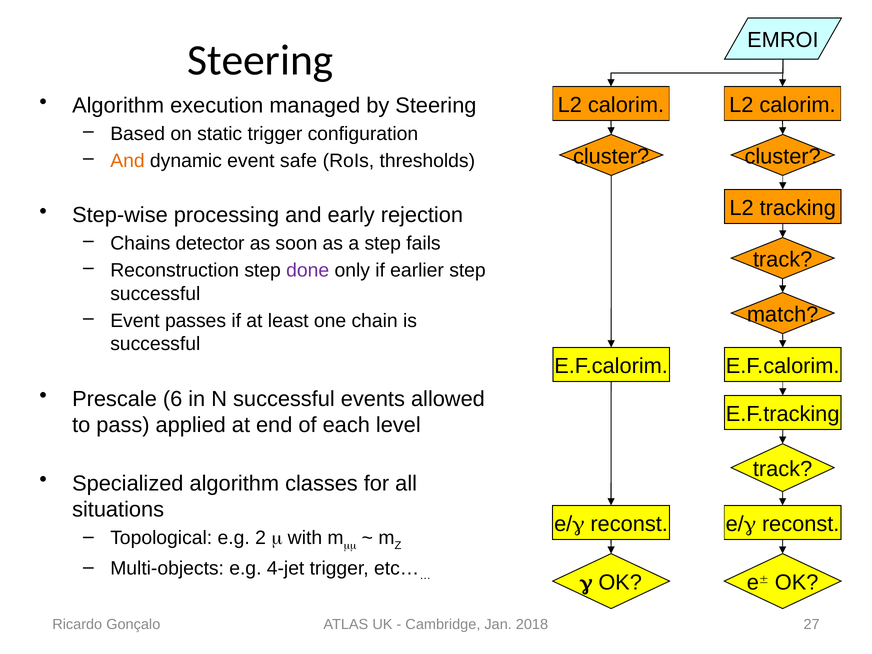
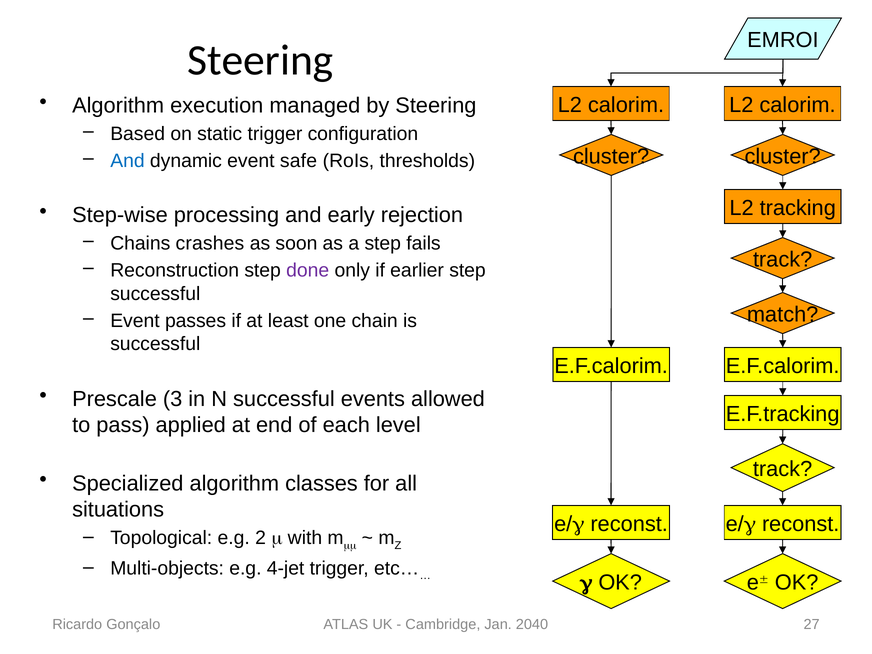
And at (127, 161) colour: orange -> blue
detector: detector -> crashes
6: 6 -> 3
2018: 2018 -> 2040
